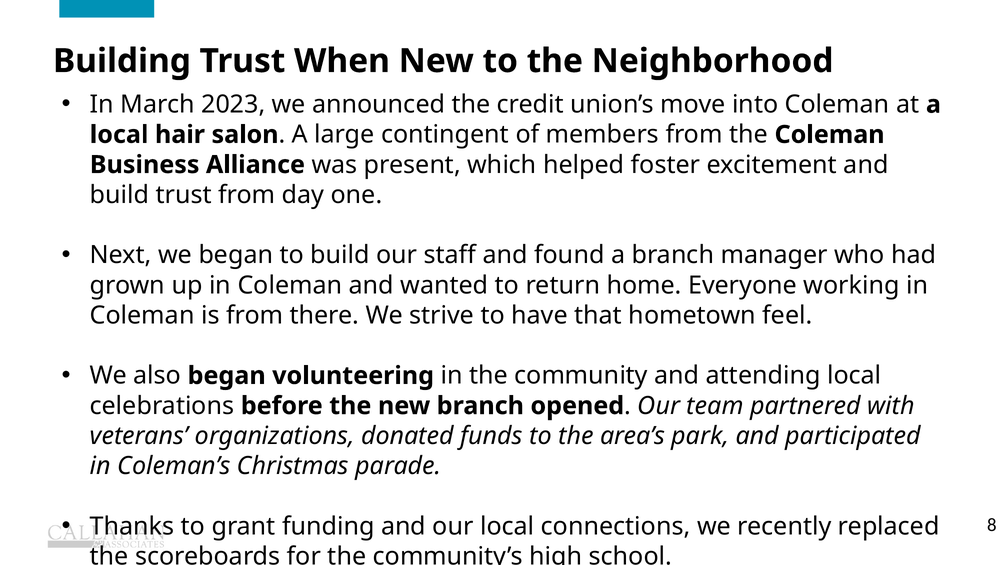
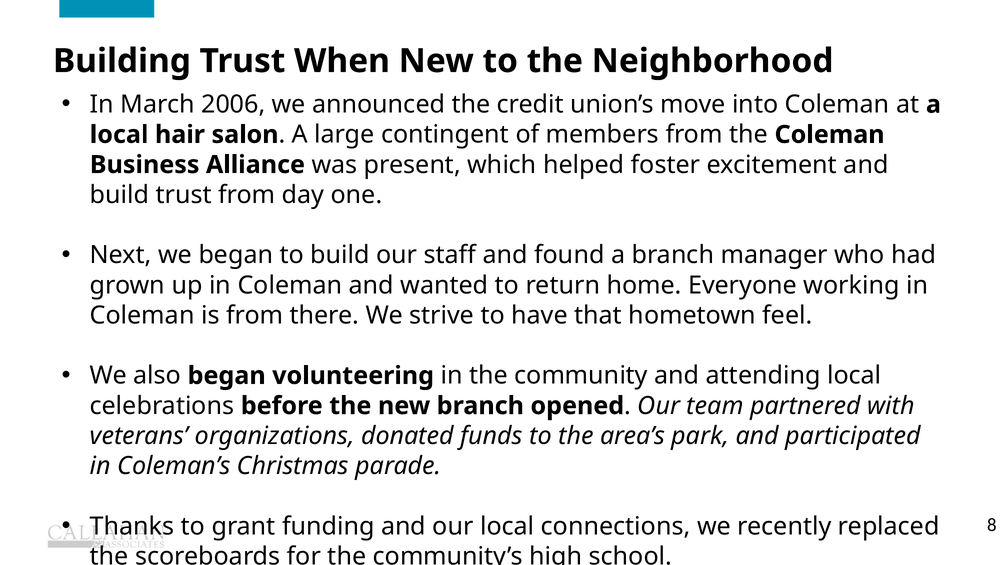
2023: 2023 -> 2006
